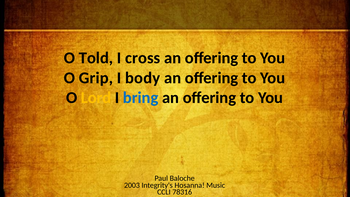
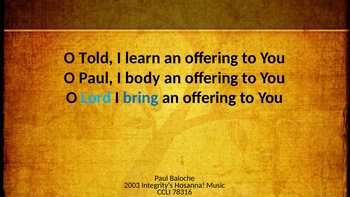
cross: cross -> learn
O Grip: Grip -> Paul
Lord colour: yellow -> light blue
